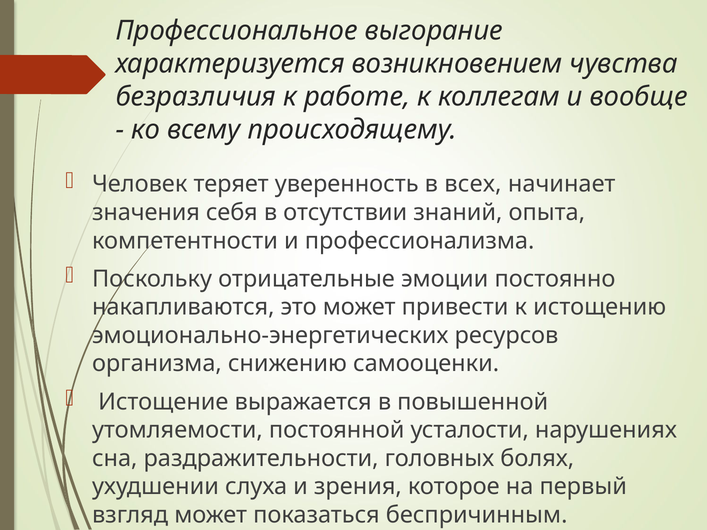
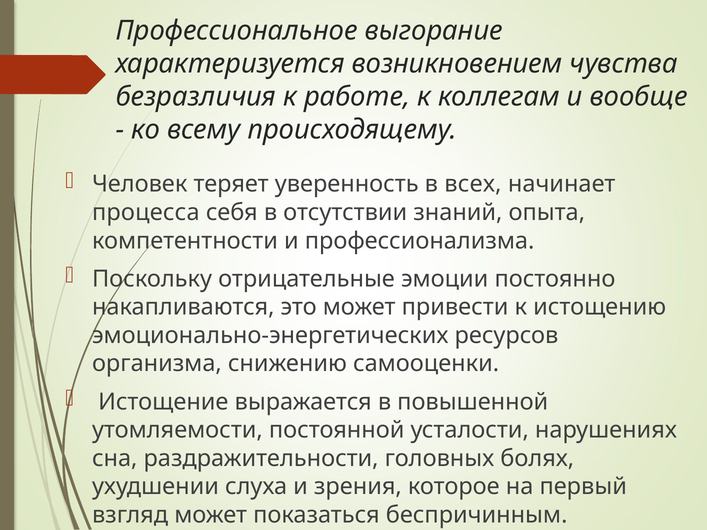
значения: значения -> процесса
